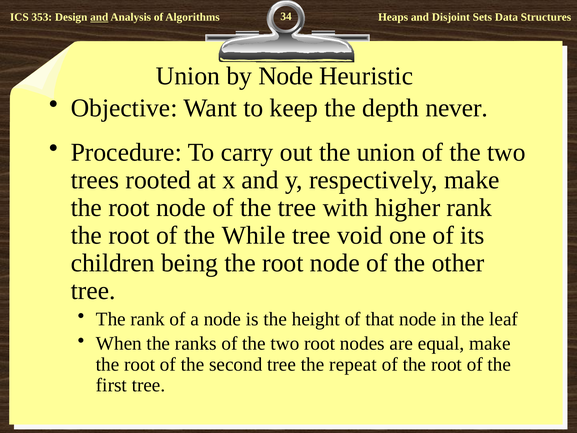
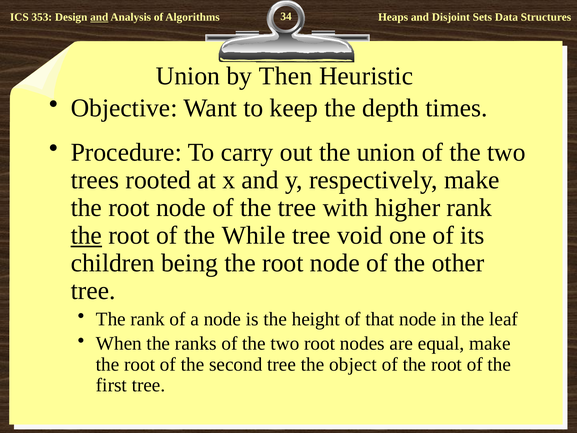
by Node: Node -> Then
never: never -> times
the at (86, 235) underline: none -> present
repeat: repeat -> object
